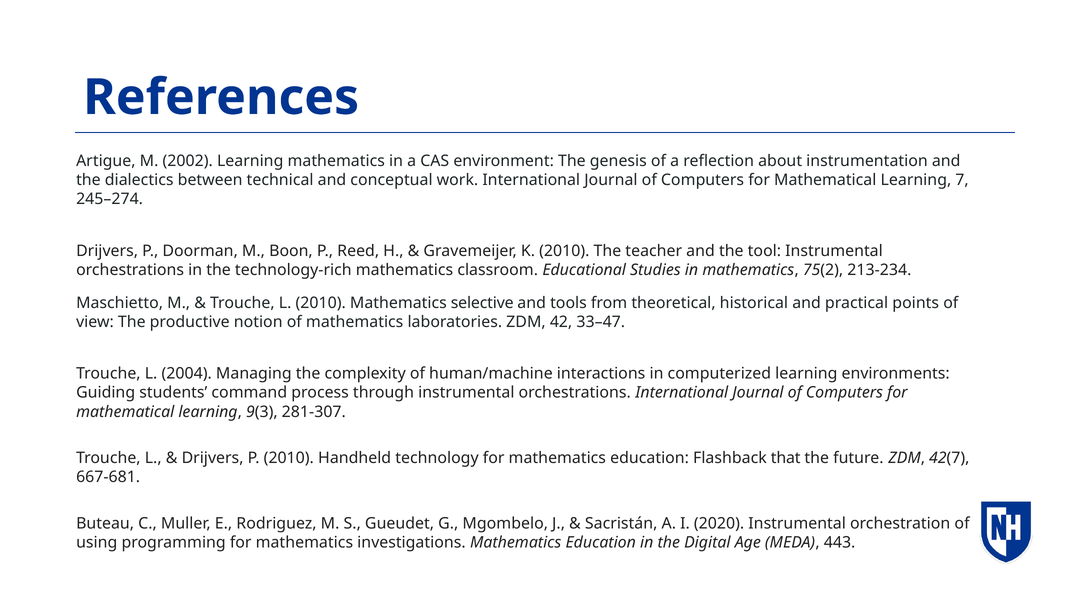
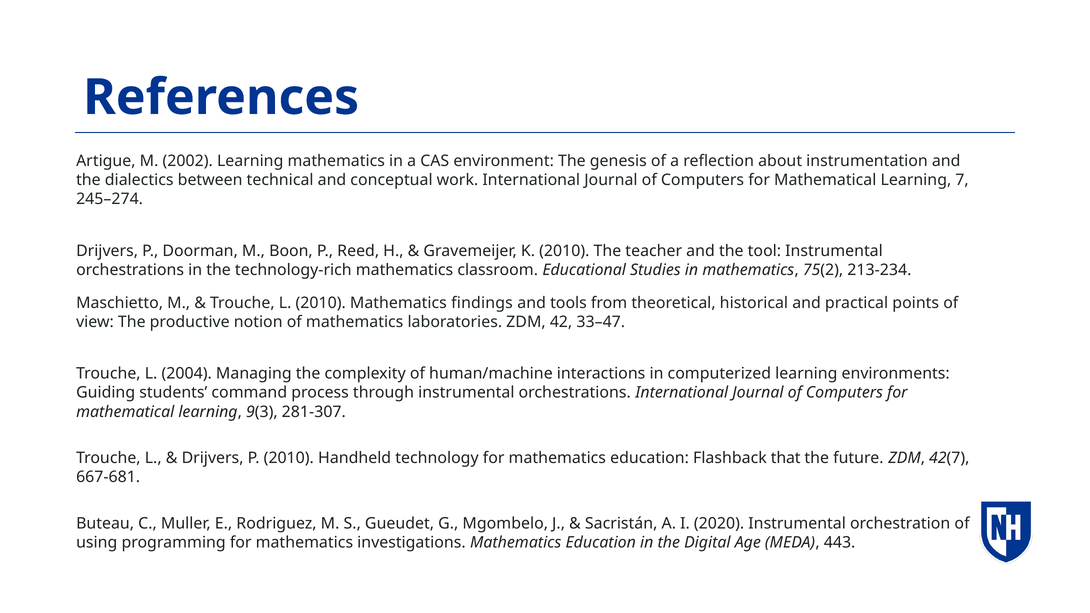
selective: selective -> findings
